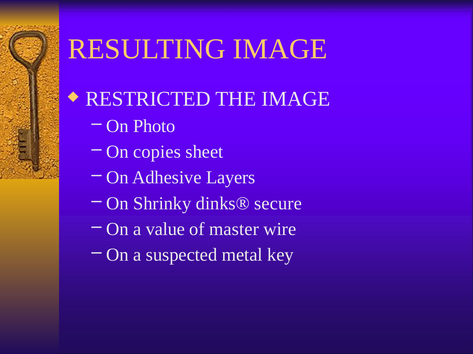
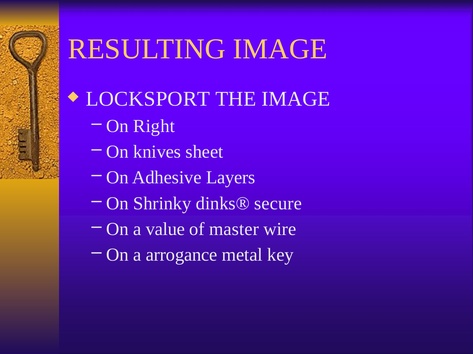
RESTRICTED: RESTRICTED -> LOCKSPORT
Photo: Photo -> Right
copies: copies -> knives
suspected: suspected -> arrogance
